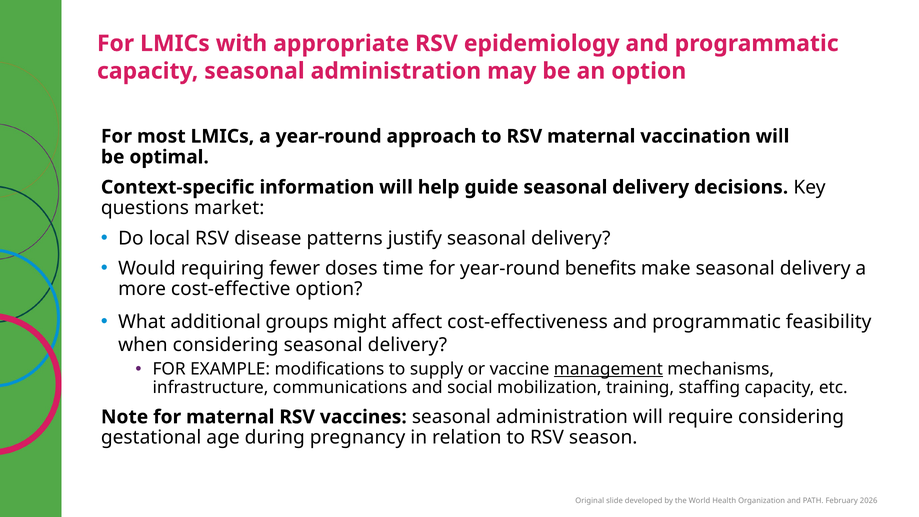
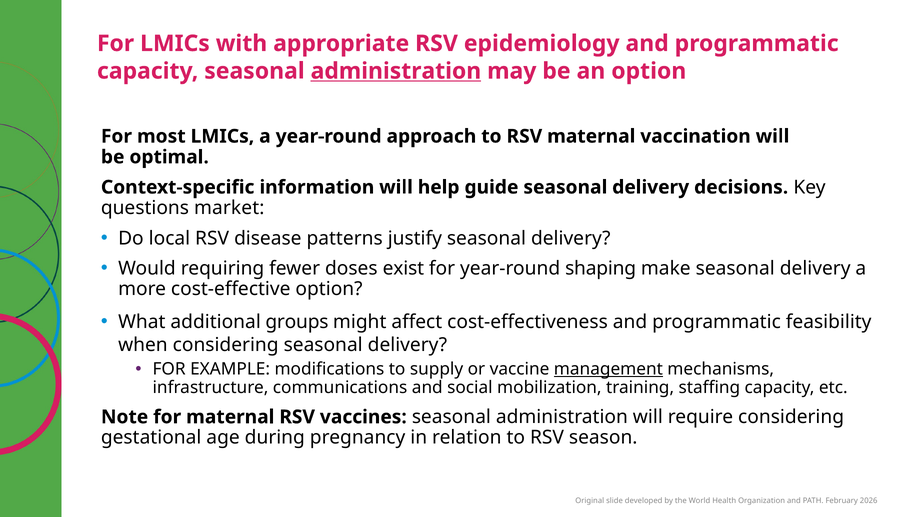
administration at (396, 71) underline: none -> present
time: time -> exist
benefits: benefits -> shaping
